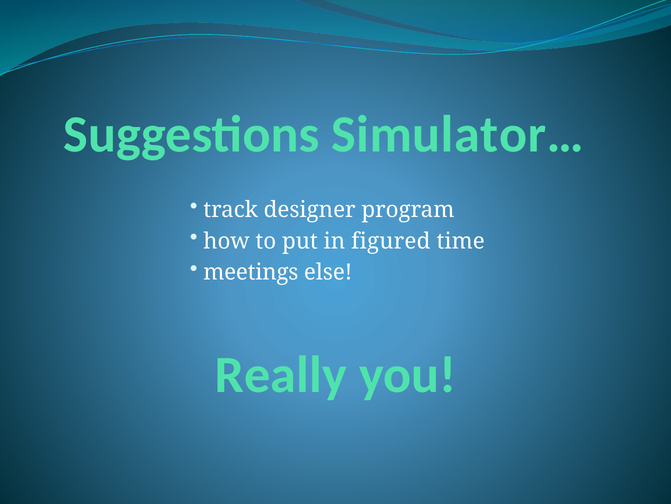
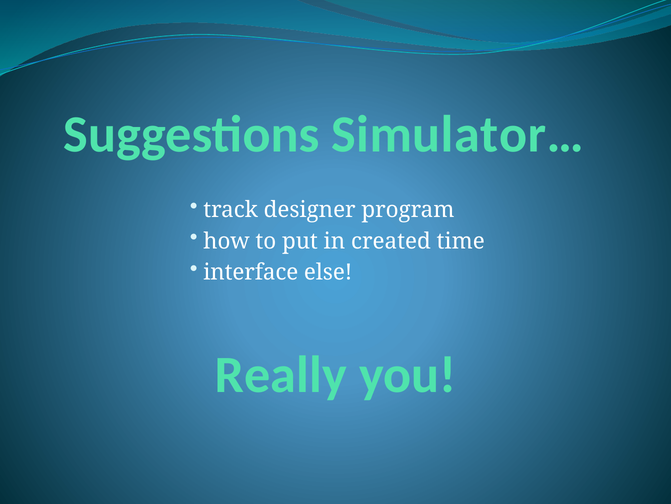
figured: figured -> created
meetings: meetings -> interface
